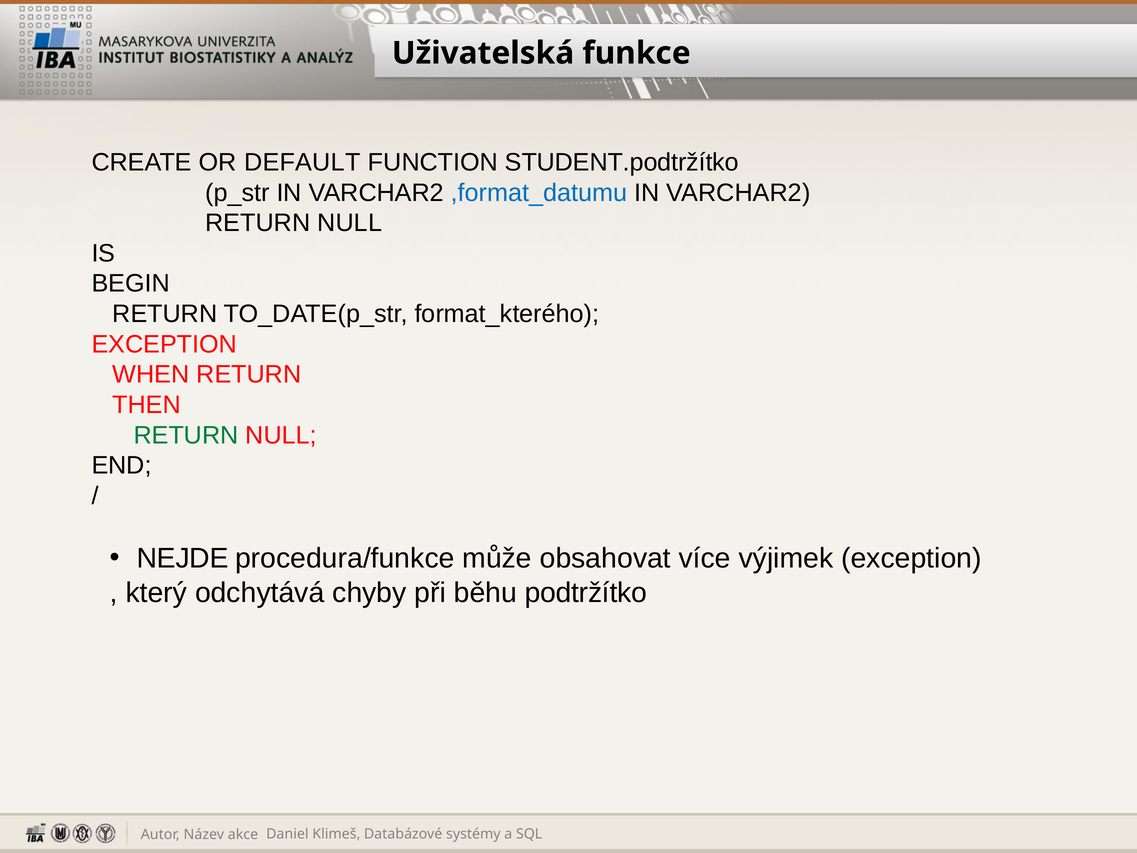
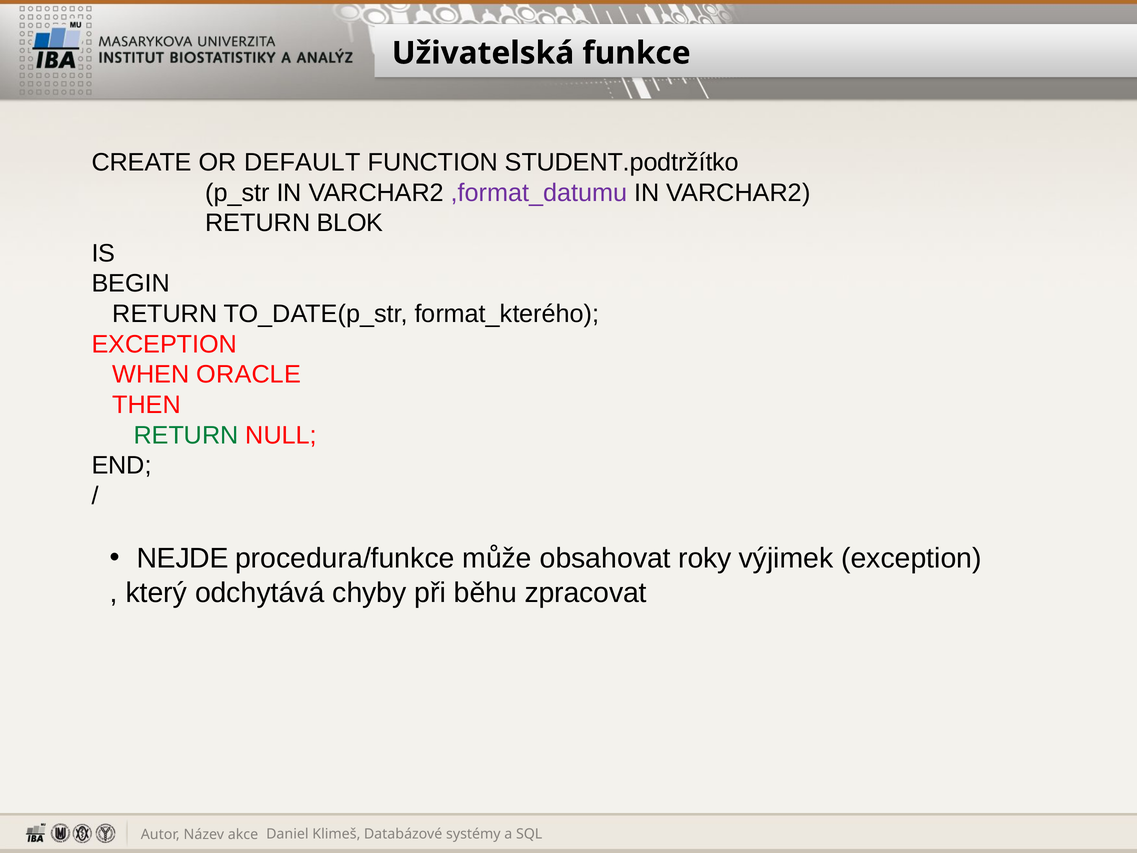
,format_datumu colour: blue -> purple
NULL at (350, 223): NULL -> BLOK
WHEN RETURN: RETURN -> ORACLE
více: více -> roky
podtržítko: podtržítko -> zpracovat
